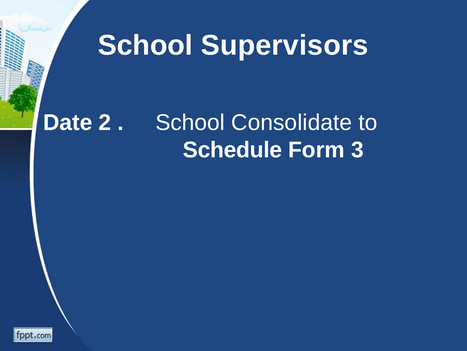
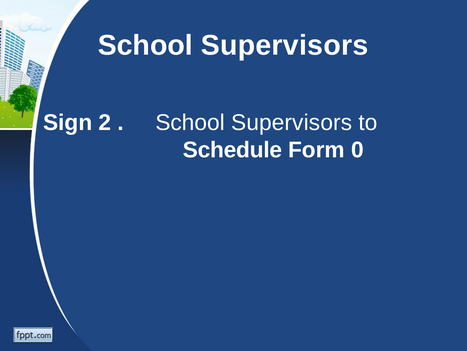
Date: Date -> Sign
Consolidate at (292, 122): Consolidate -> Supervisors
3: 3 -> 0
